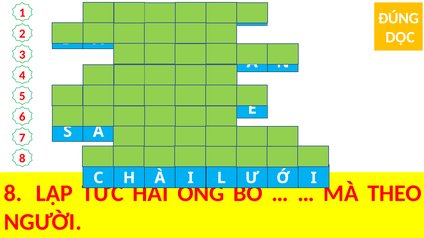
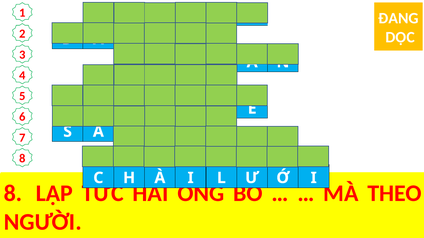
ĐÚNG: ĐÚNG -> ĐANG
